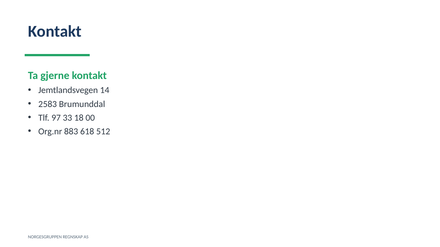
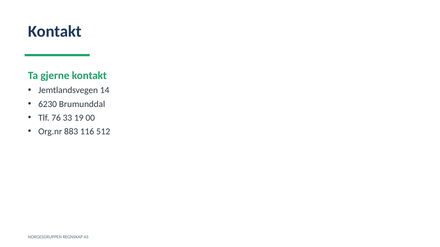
2583: 2583 -> 6230
97: 97 -> 76
18: 18 -> 19
618: 618 -> 116
